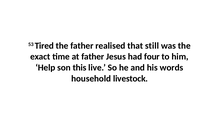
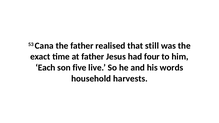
Tired: Tired -> Cana
Help: Help -> Each
this: this -> five
livestock: livestock -> harvests
